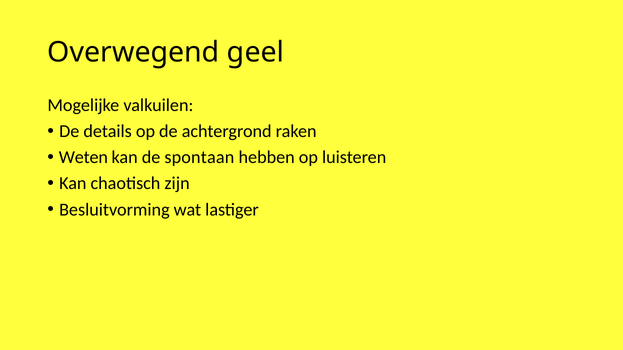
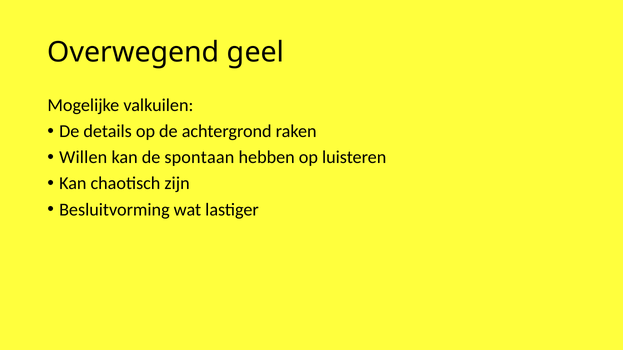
Weten: Weten -> Willen
